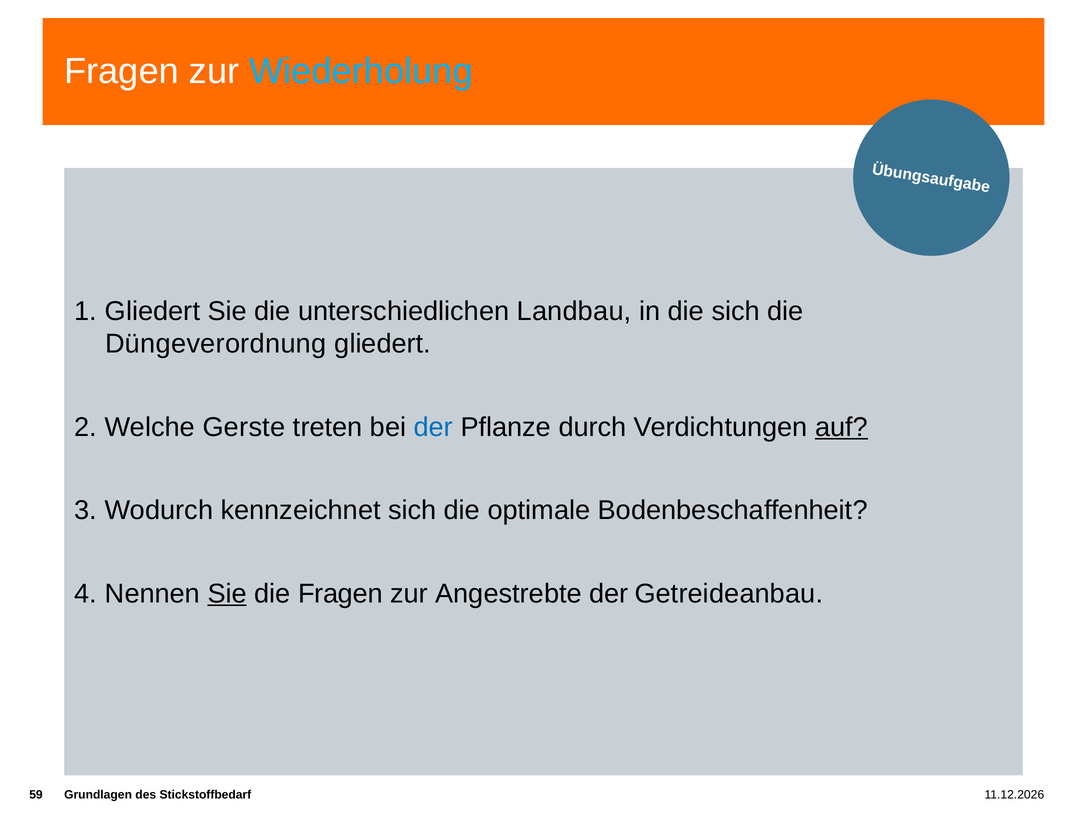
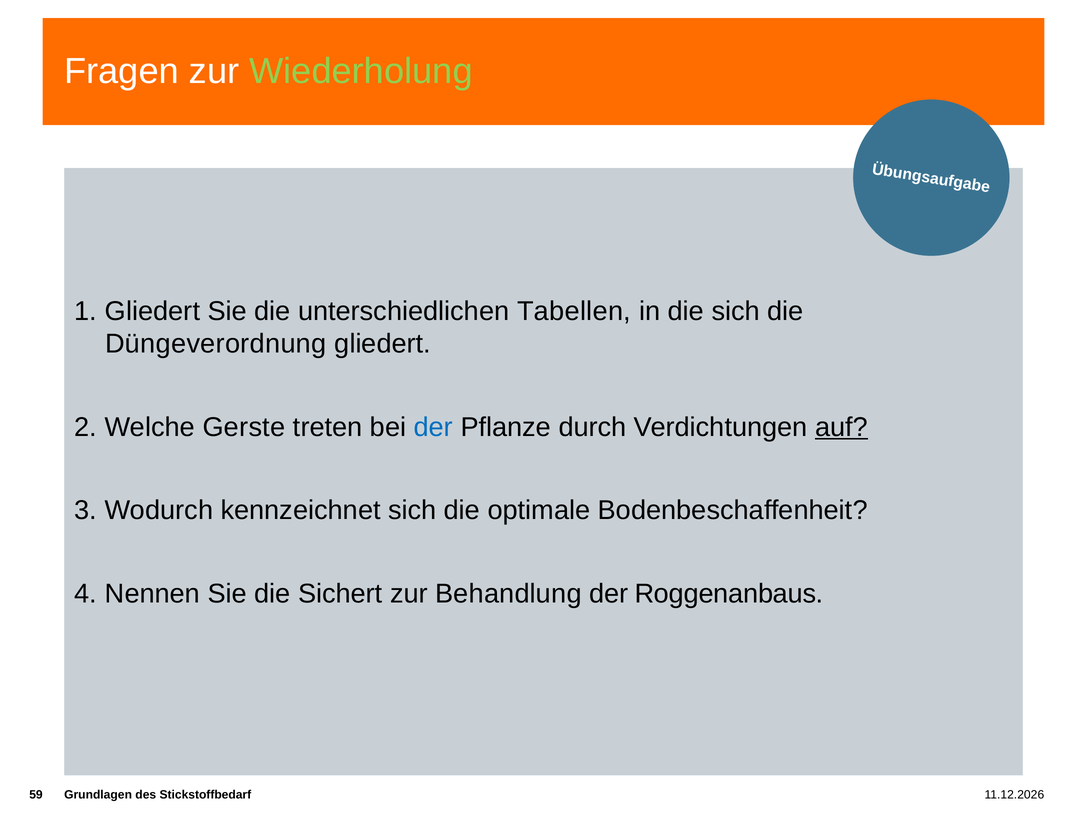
Wiederholung colour: light blue -> light green
Landbau: Landbau -> Tabellen
Sie at (227, 594) underline: present -> none
die Fragen: Fragen -> Sichert
Angestrebte: Angestrebte -> Behandlung
Getreideanbau: Getreideanbau -> Roggenanbaus
